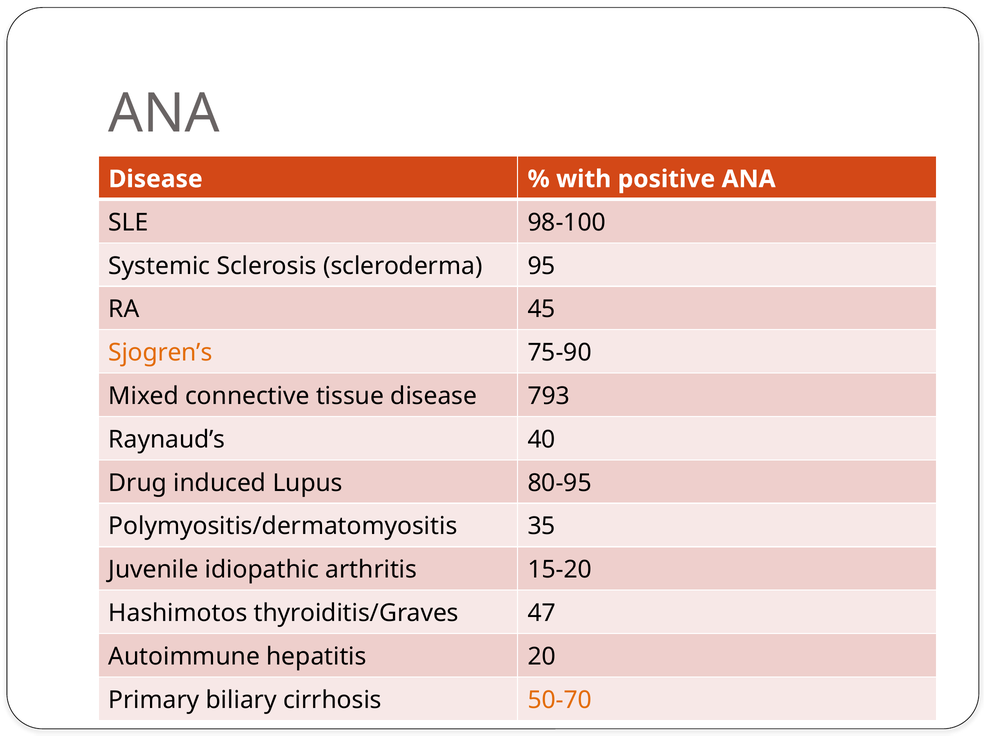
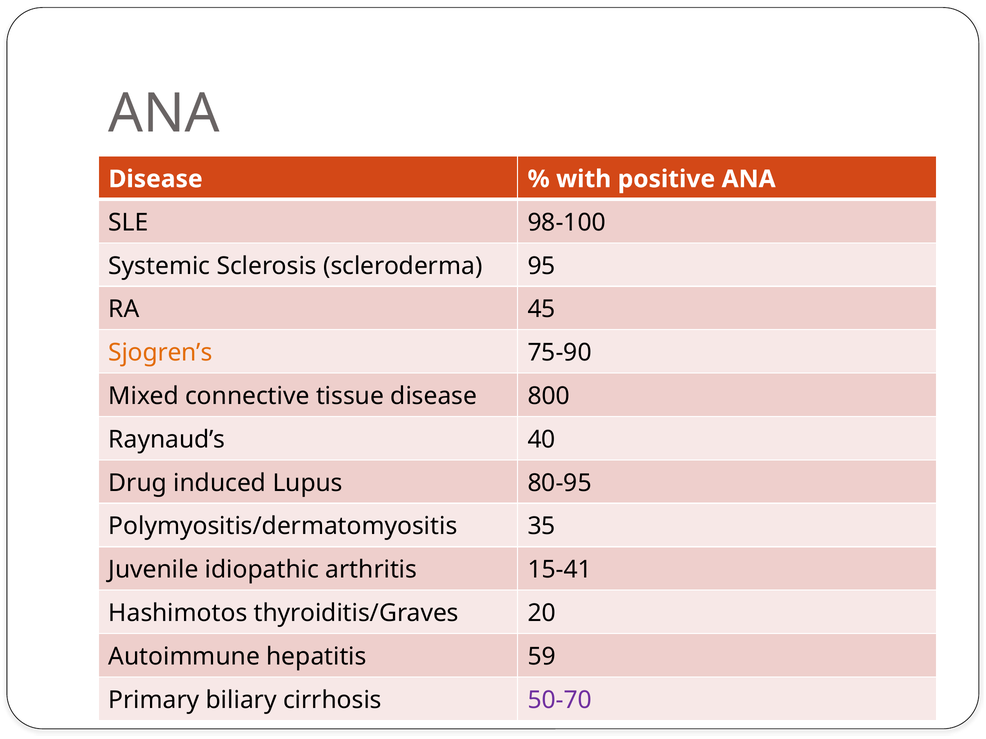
793: 793 -> 800
15-20: 15-20 -> 15-41
47: 47 -> 20
20: 20 -> 59
50-70 colour: orange -> purple
